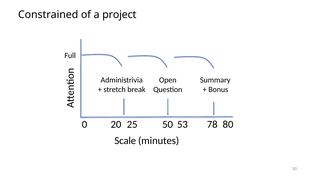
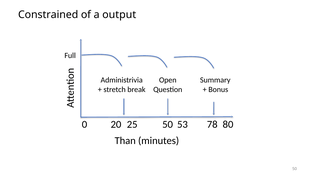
project: project -> output
Scale: Scale -> Than
